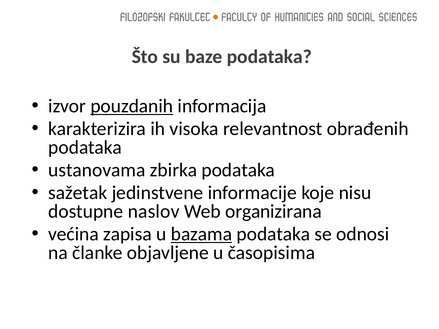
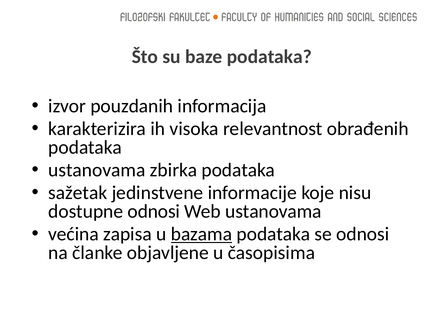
pouzdanih underline: present -> none
dostupne naslov: naslov -> odnosi
Web organizirana: organizirana -> ustanovama
